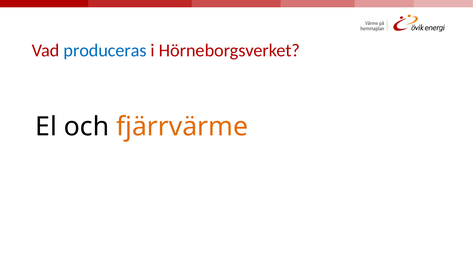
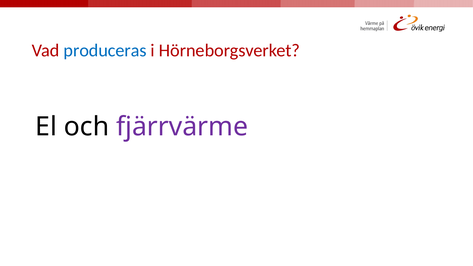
fjärrvärme colour: orange -> purple
